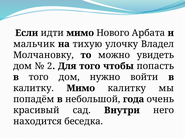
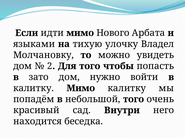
мальчик: мальчик -> языками
в того: того -> зато
небольшой года: года -> того
